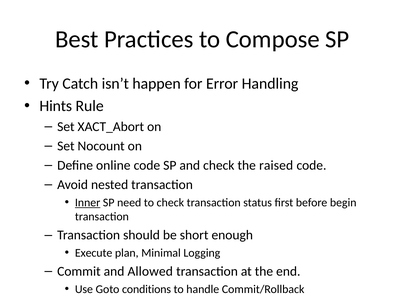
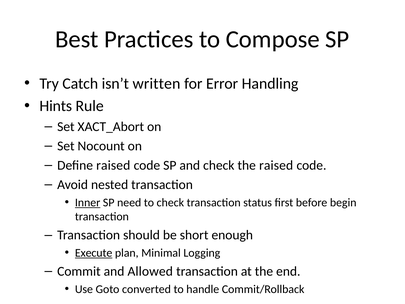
happen: happen -> written
Define online: online -> raised
Execute underline: none -> present
conditions: conditions -> converted
